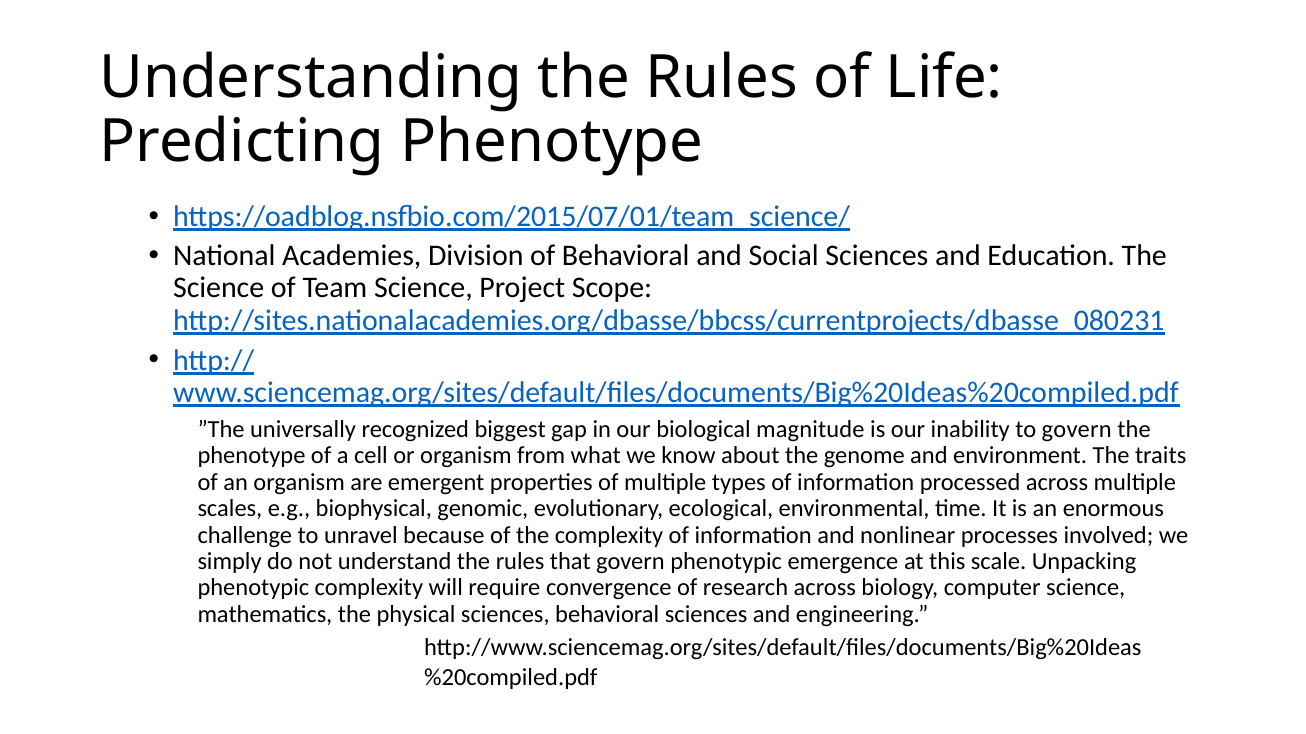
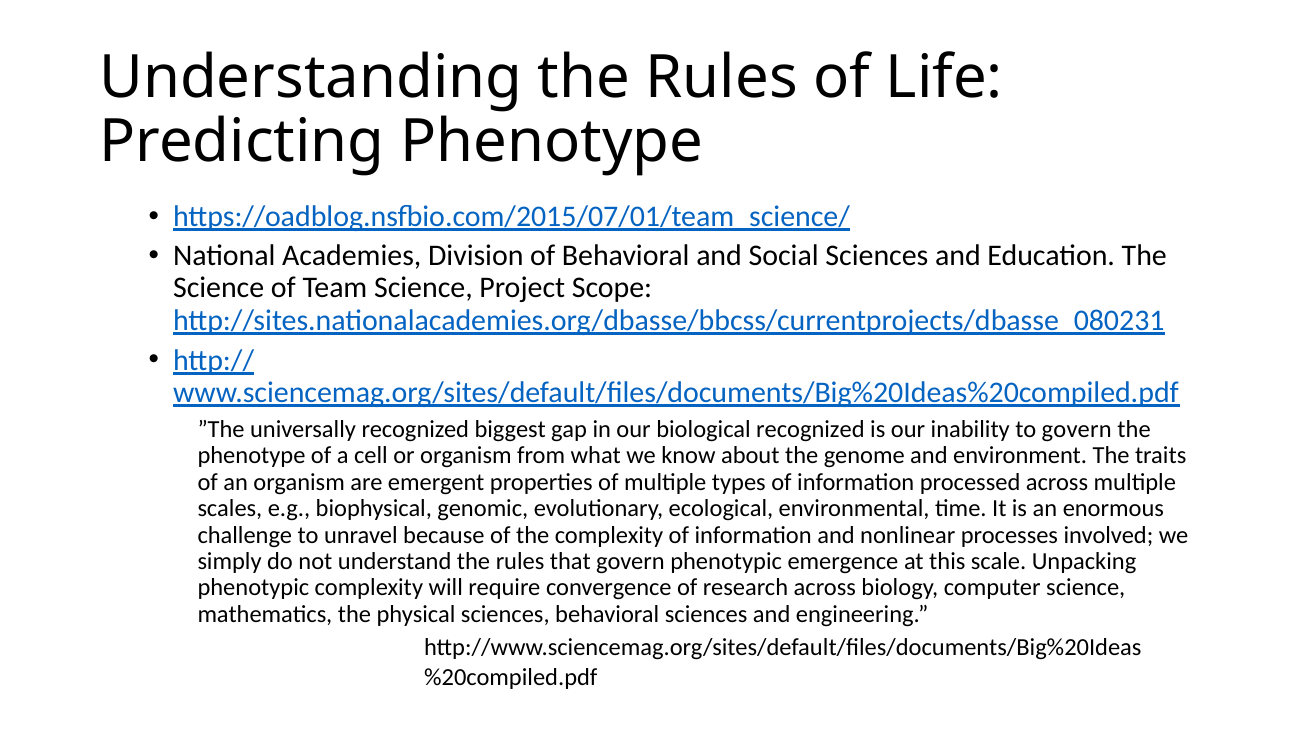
biological magnitude: magnitude -> recognized
